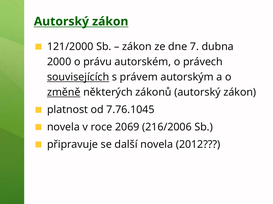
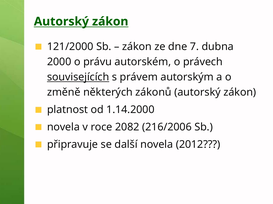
změně underline: present -> none
7.76.1045: 7.76.1045 -> 1.14.2000
2069: 2069 -> 2082
